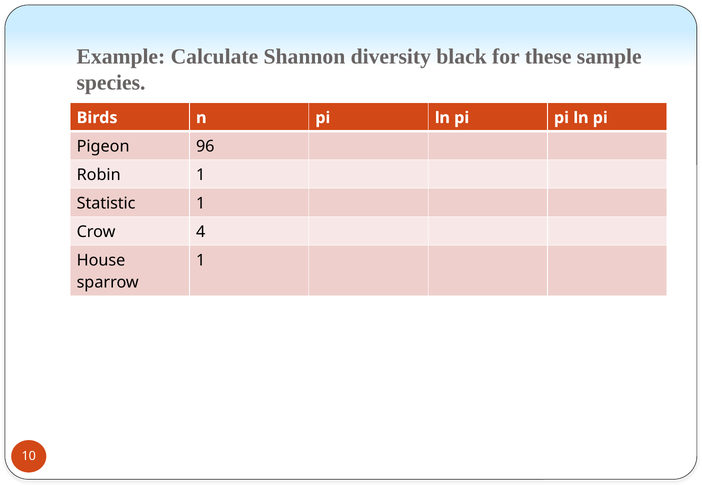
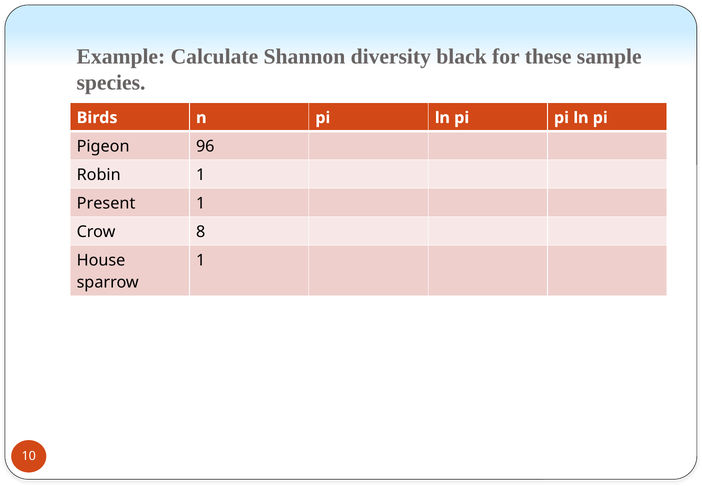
Statistic: Statistic -> Present
4: 4 -> 8
